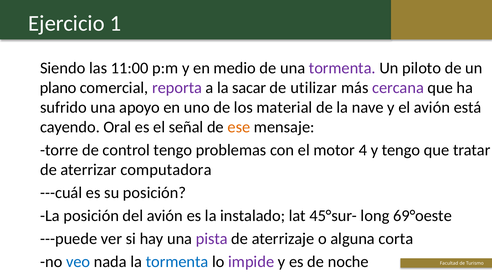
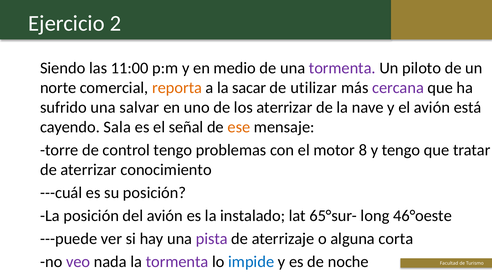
1: 1 -> 2
plano: plano -> norte
reporta colour: purple -> orange
una apoyo: apoyo -> salvar
los material: material -> aterrizar
Oral: Oral -> Sala
4: 4 -> 8
computadora: computadora -> conocimiento
45°sur-: 45°sur- -> 65°sur-
69°oeste: 69°oeste -> 46°oeste
veo colour: blue -> purple
tormenta at (177, 262) colour: blue -> purple
impide colour: purple -> blue
